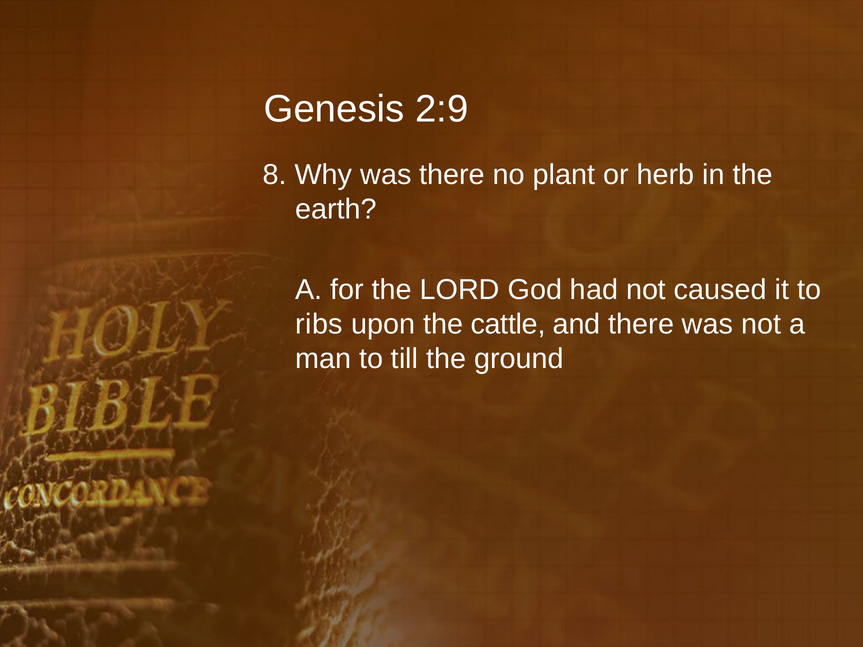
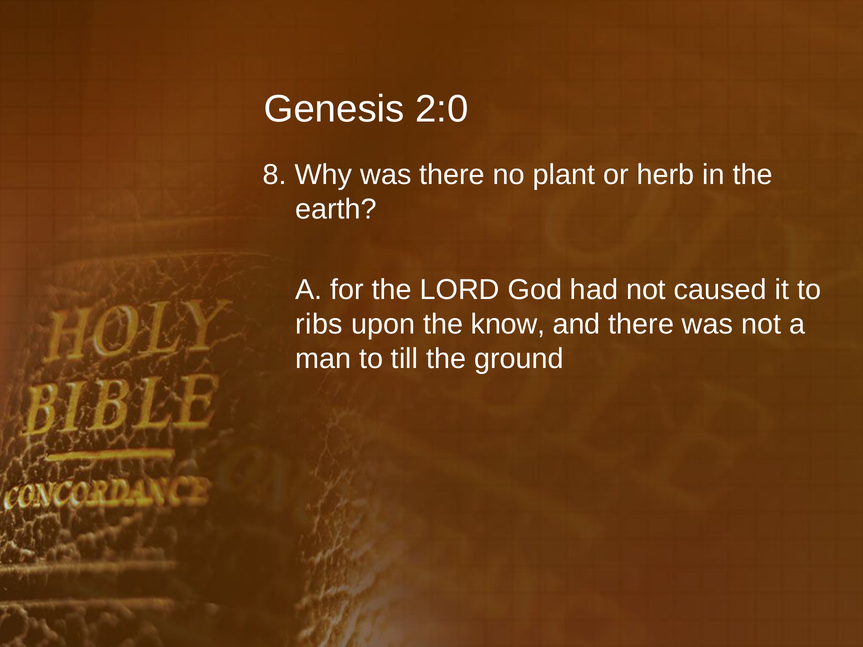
2:9: 2:9 -> 2:0
cattle: cattle -> know
